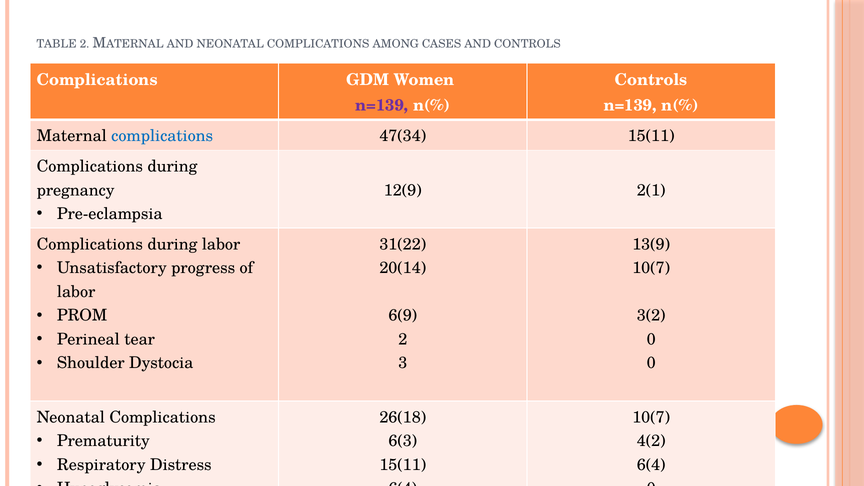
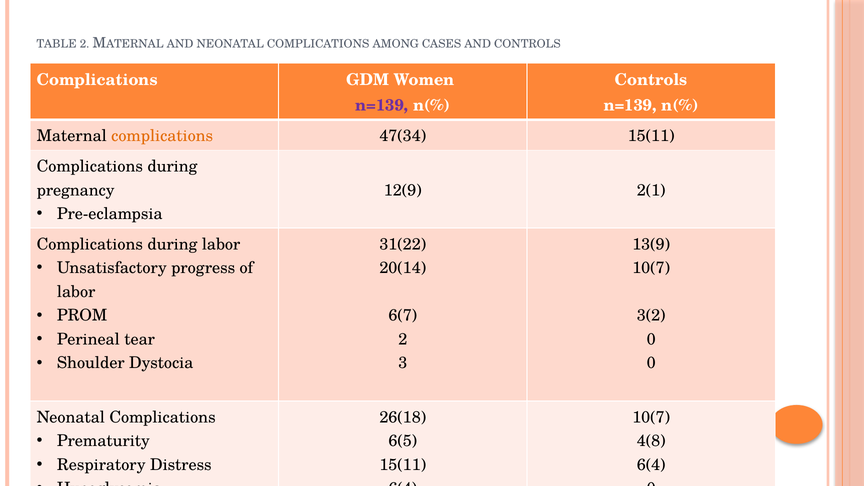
complications at (162, 136) colour: blue -> orange
6(9: 6(9 -> 6(7
6(3: 6(3 -> 6(5
4(2: 4(2 -> 4(8
